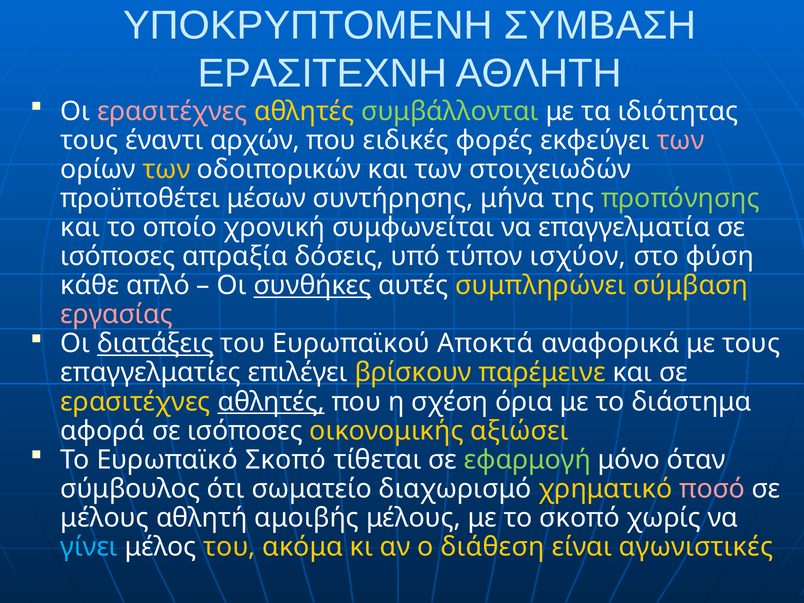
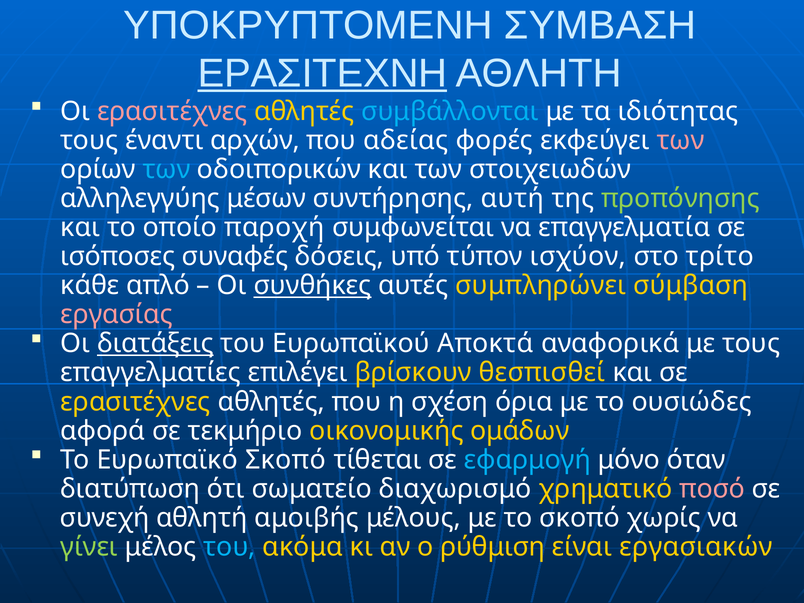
ΕΡΑΣΙΤΕΧΝΗ underline: none -> present
συμβάλλονται colour: light green -> light blue
ειδικές: ειδικές -> αδείας
των at (166, 169) colour: yellow -> light blue
προϋποθέτει: προϋποθέτει -> αλληλεγγύης
μήνα: μήνα -> αυτή
χρονική: χρονική -> παροχή
απραξία: απραξία -> συναφές
φύση: φύση -> τρίτο
παρέμεινε: παρέμεινε -> θεσπισθεί
αθλητές at (271, 402) underline: present -> none
διάστημα: διάστημα -> ουσιώδες
αφορά σε ισόποσες: ισόποσες -> τεκμήριο
αξιώσει: αξιώσει -> ομάδων
εφαρμογή colour: light green -> light blue
σύμβουλος: σύμβουλος -> διατύπωση
μέλους at (105, 518): μέλους -> συνεχή
γίνει colour: light blue -> light green
του at (230, 547) colour: yellow -> light blue
διάθεση: διάθεση -> ρύθμιση
αγωνιστικές: αγωνιστικές -> εργασιακών
